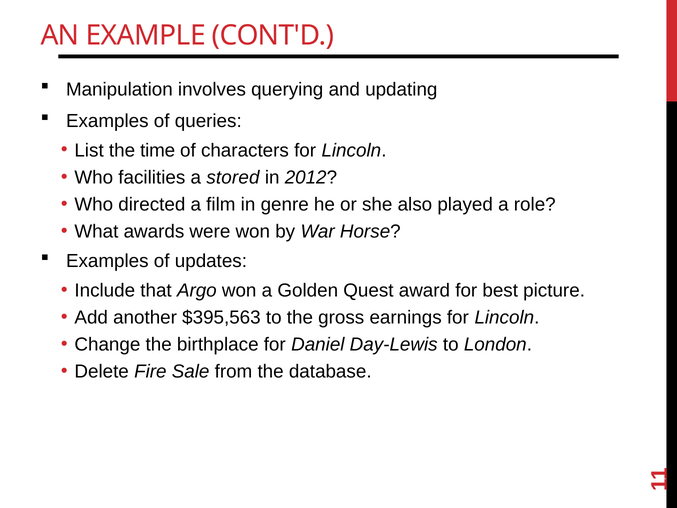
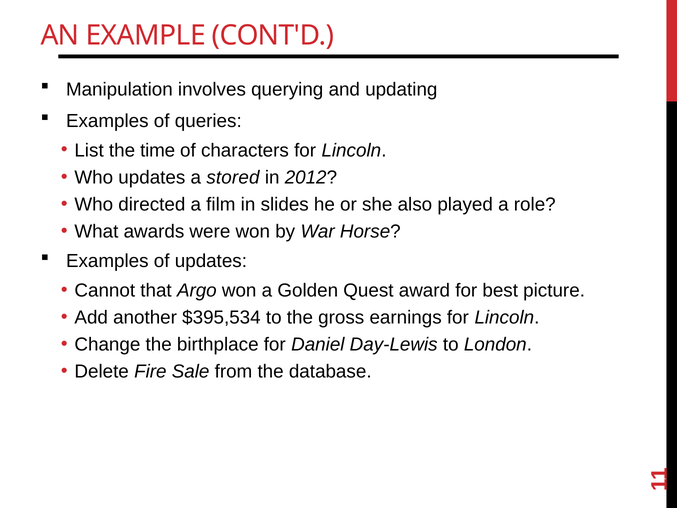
Who facilities: facilities -> updates
genre: genre -> slides
Include: Include -> Cannot
$395,563: $395,563 -> $395,534
